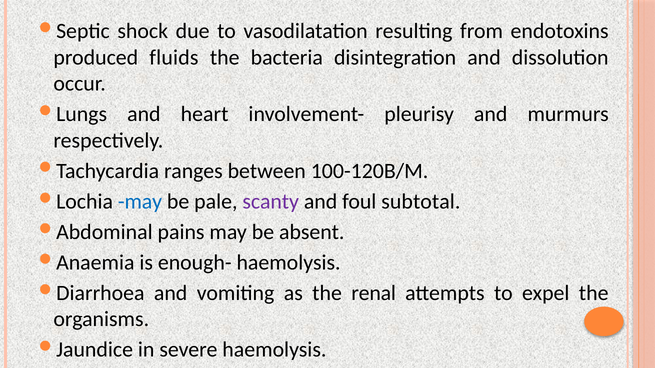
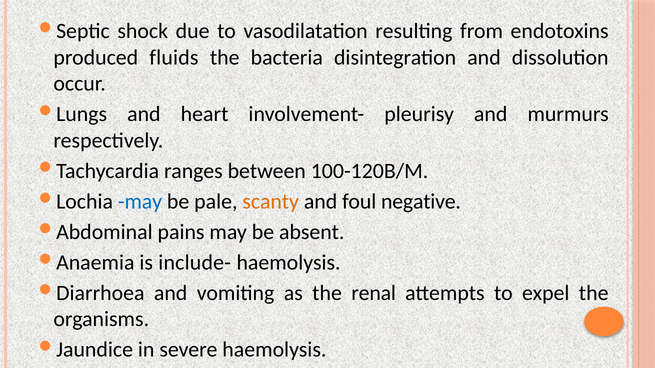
scanty colour: purple -> orange
subtotal: subtotal -> negative
enough-: enough- -> include-
